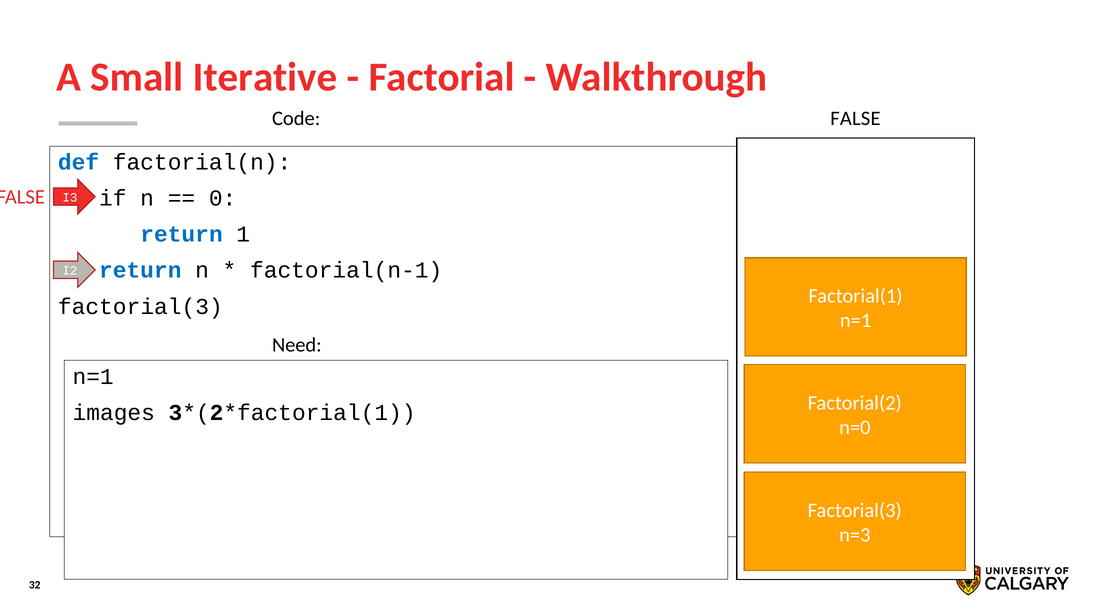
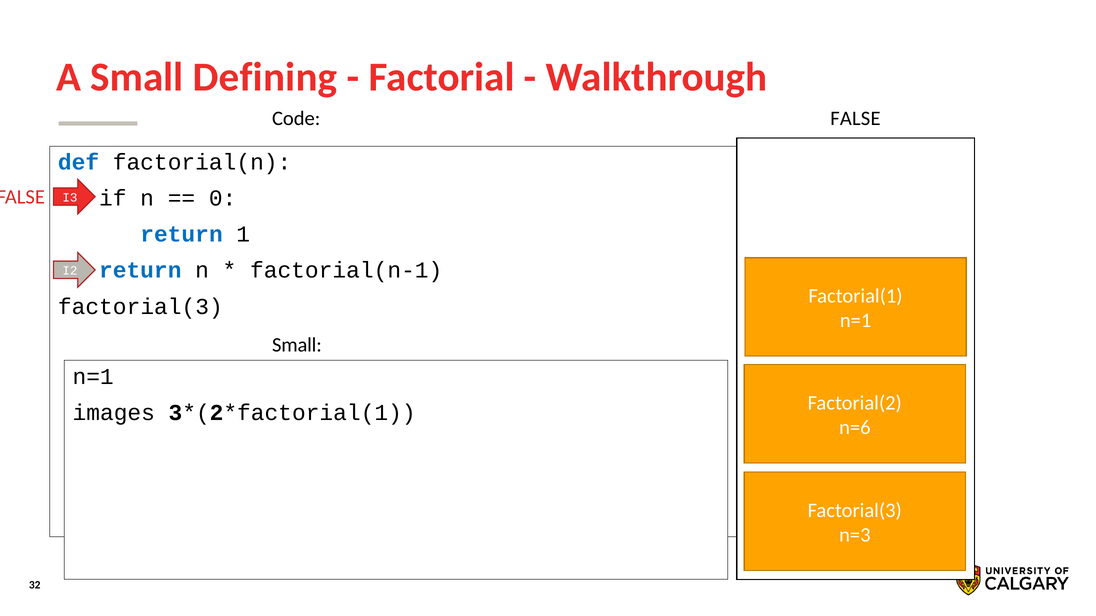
Iterative: Iterative -> Defining
Need at (297, 345): Need -> Small
n=0: n=0 -> n=6
